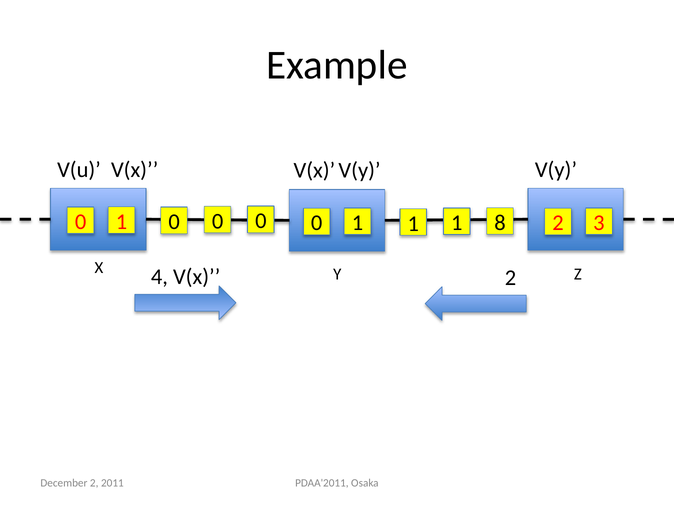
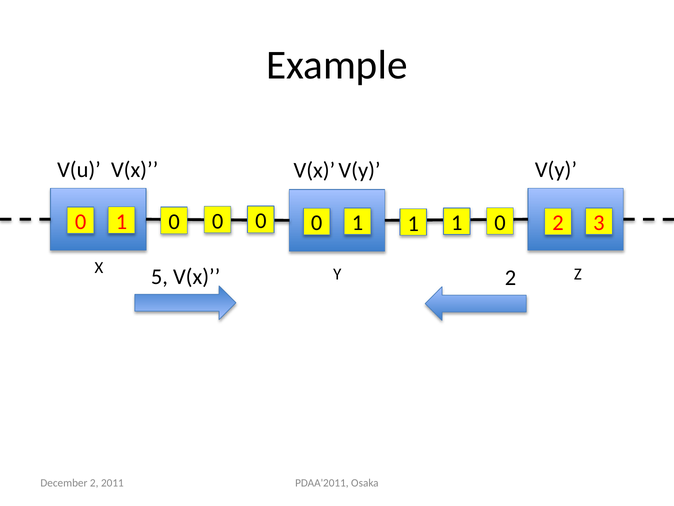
1 1 8: 8 -> 0
4: 4 -> 5
